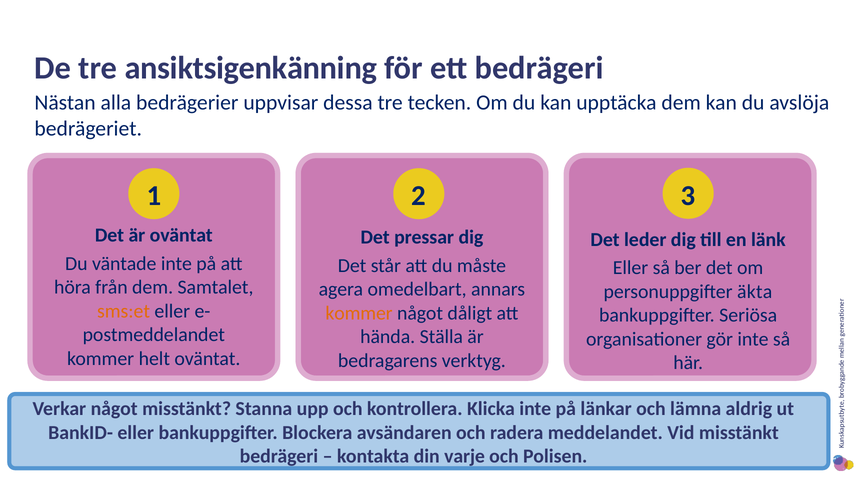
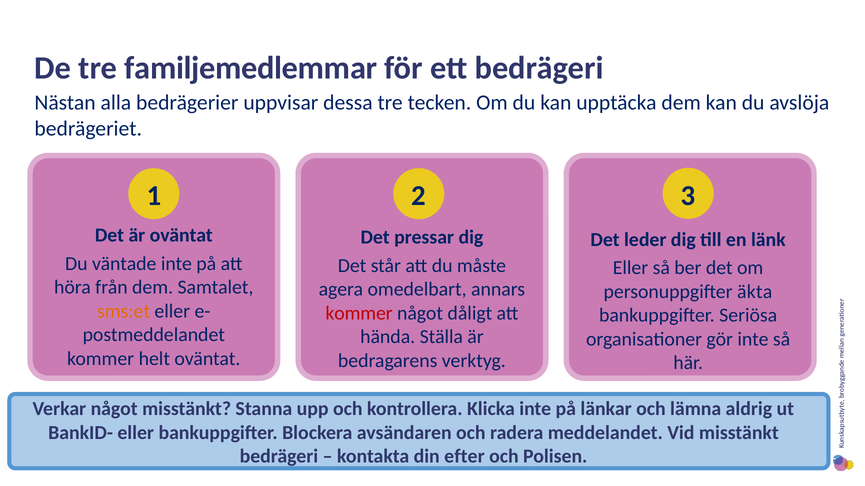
ansiktsigenkänning: ansiktsigenkänning -> familjemedlemmar
kommer at (359, 314) colour: orange -> red
varje: varje -> efter
